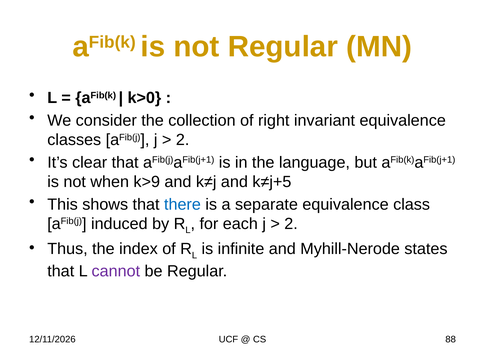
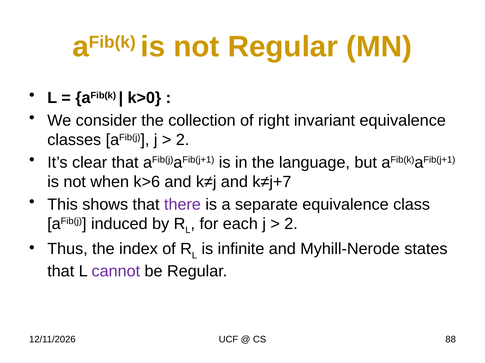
k>9: k>9 -> k>6
k≠j+5: k≠j+5 -> k≠j+7
there colour: blue -> purple
